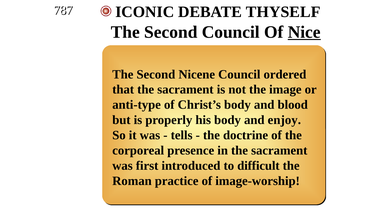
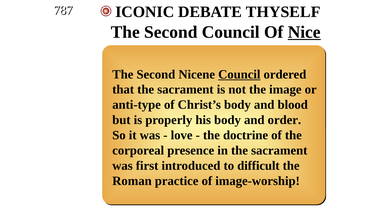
Council at (239, 74) underline: none -> present
enjoy: enjoy -> order
tells: tells -> love
